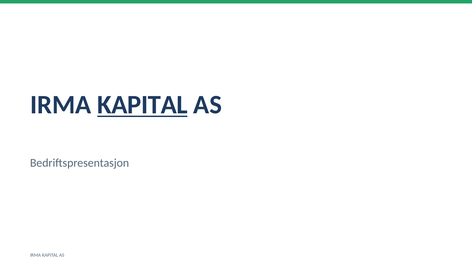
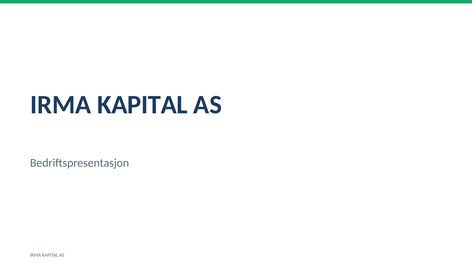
KAPITAL at (142, 105) underline: present -> none
